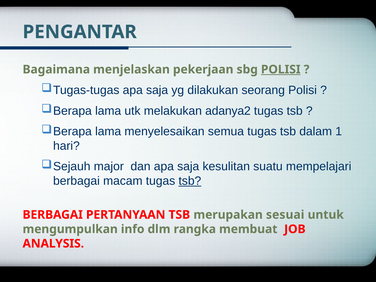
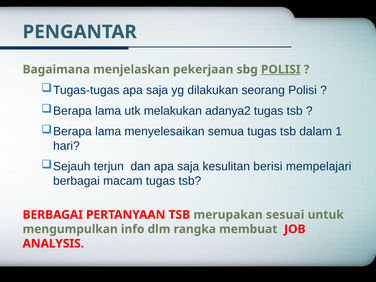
major: major -> terjun
suatu: suatu -> berisi
tsb at (190, 181) underline: present -> none
